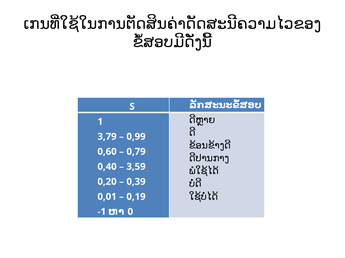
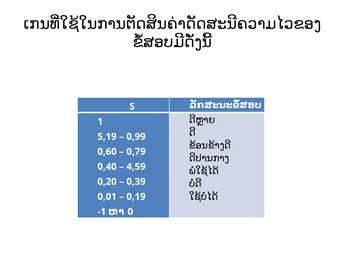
3,79: 3,79 -> 5,19
3,59: 3,59 -> 4,59
